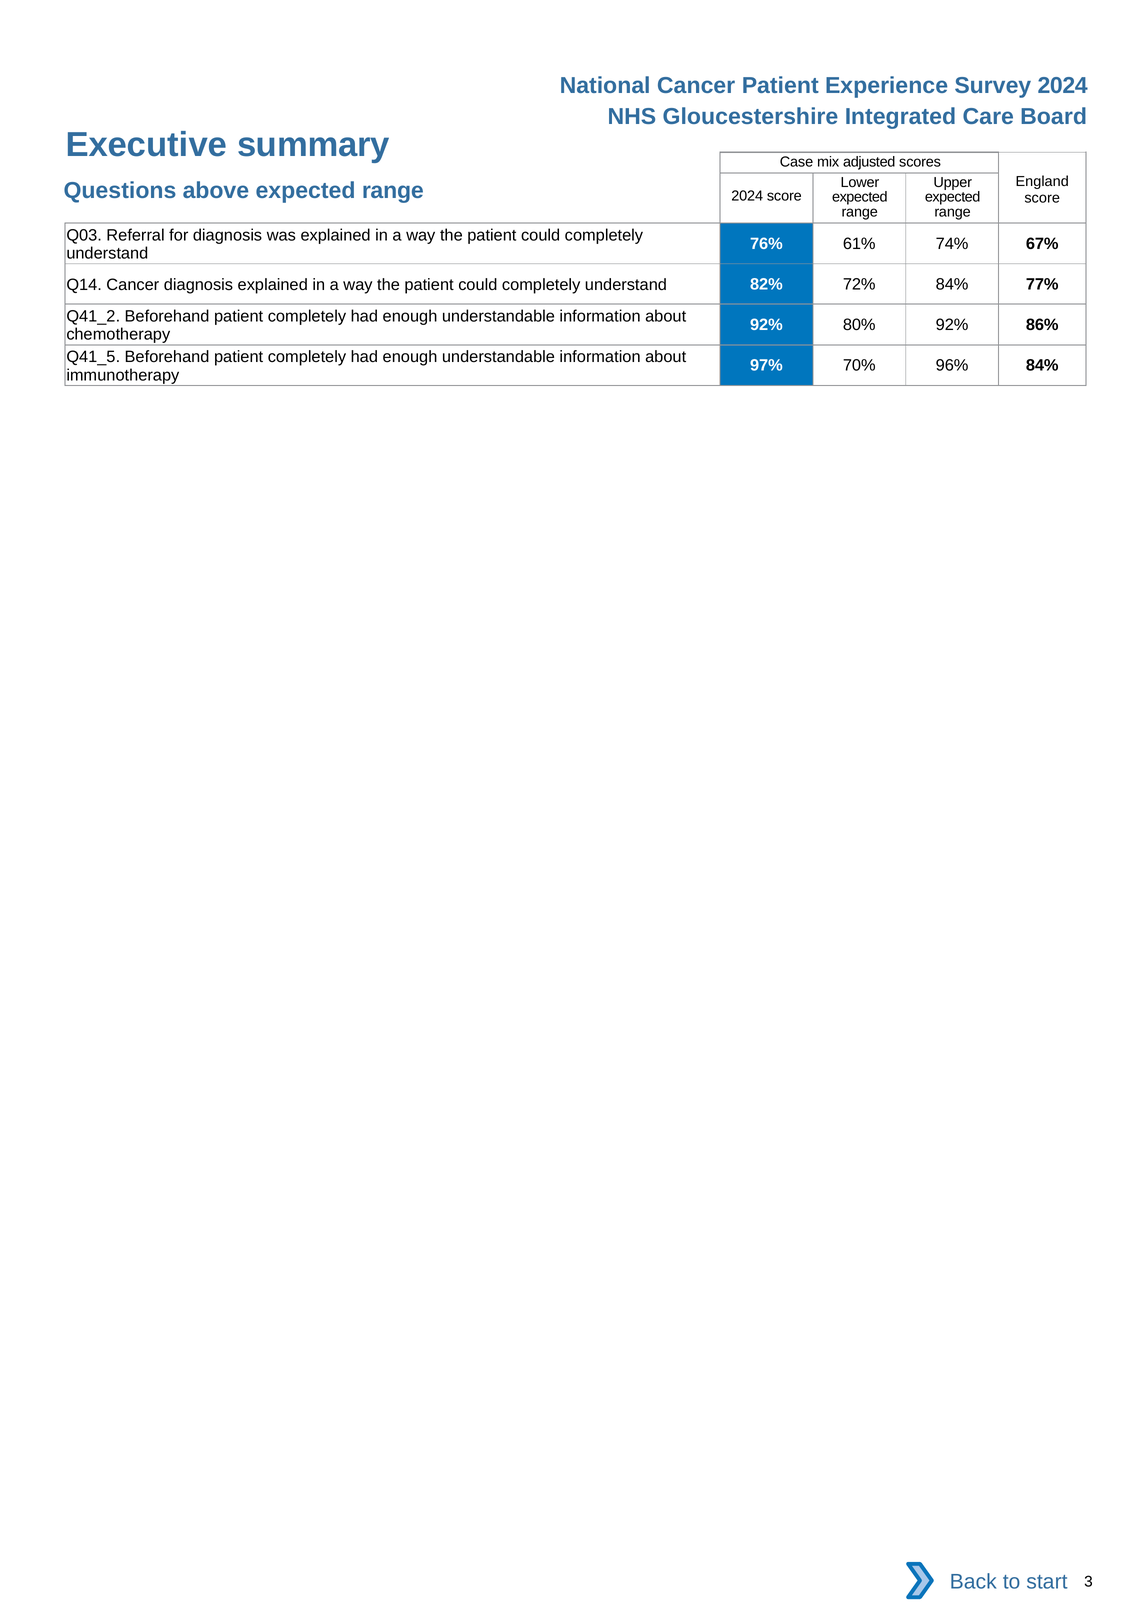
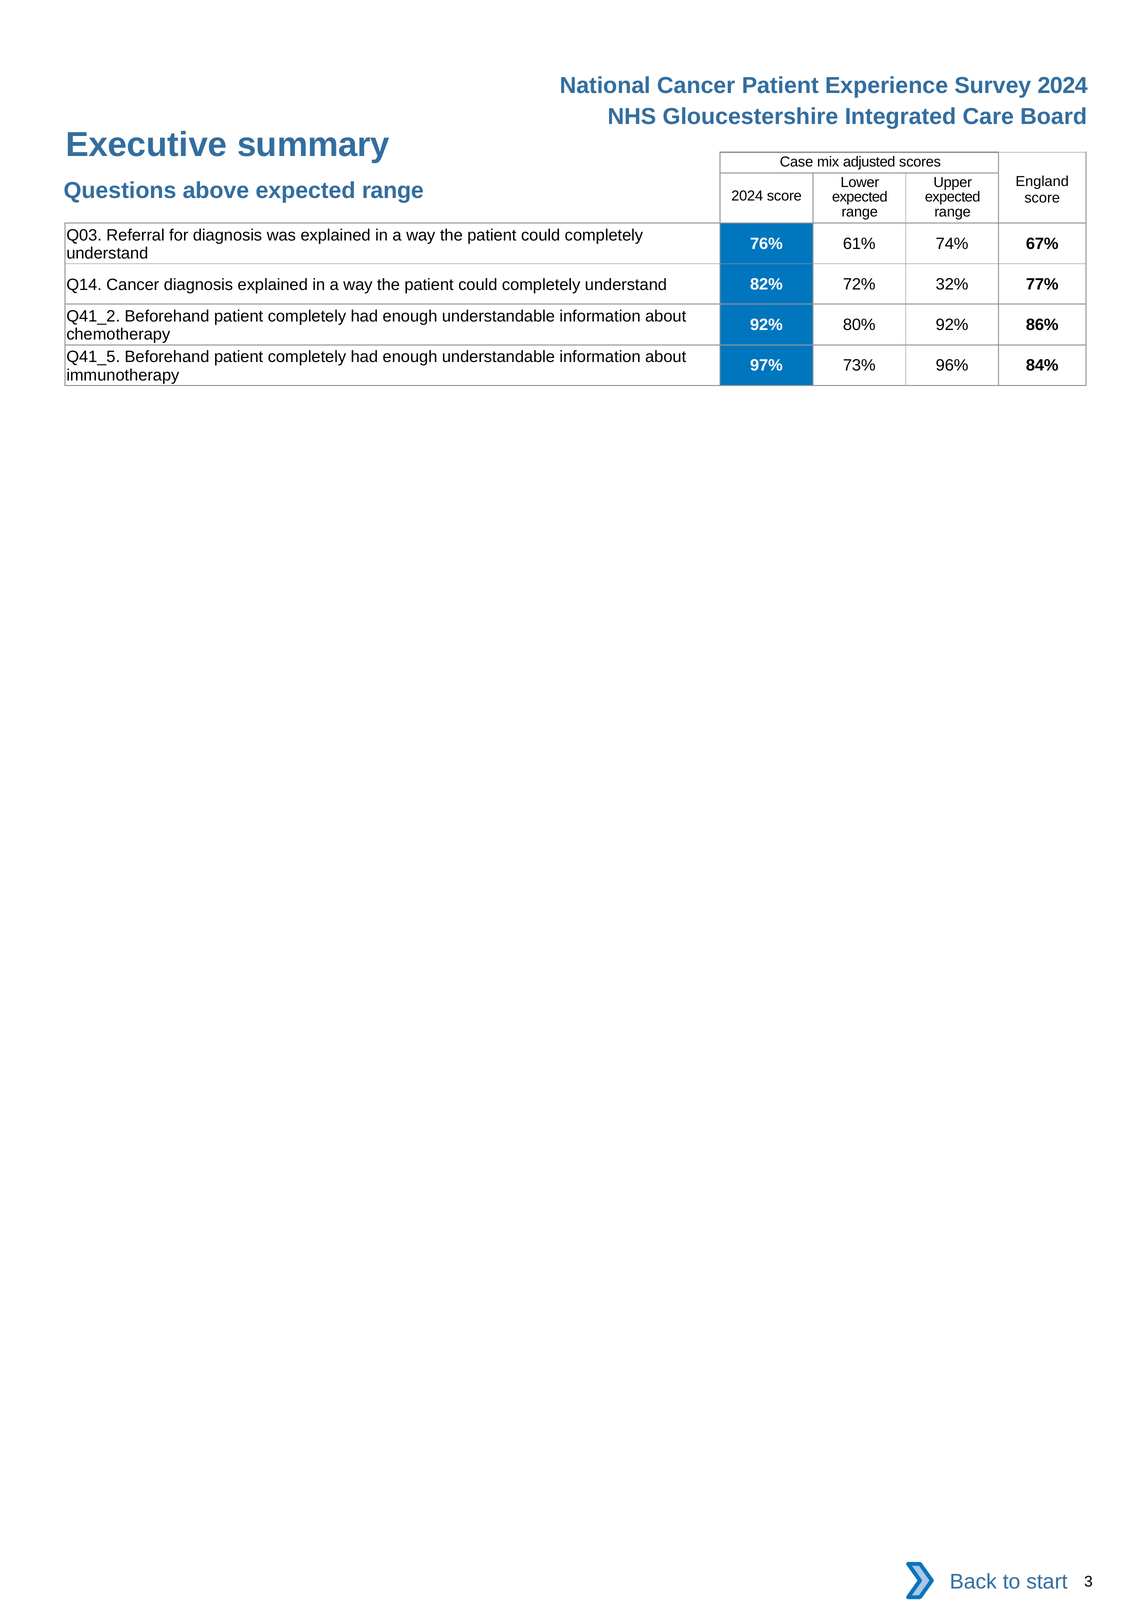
72% 84%: 84% -> 32%
70%: 70% -> 73%
